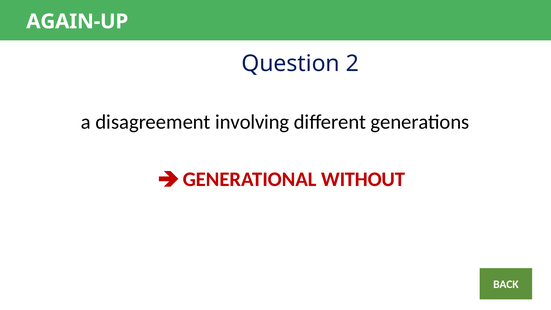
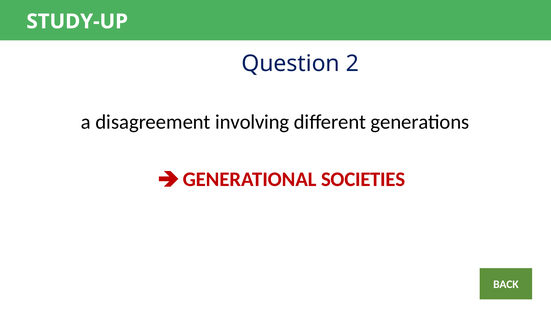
AGAIN-UP: AGAIN-UP -> STUDY-UP
WITHOUT: WITHOUT -> SOCIETIES
